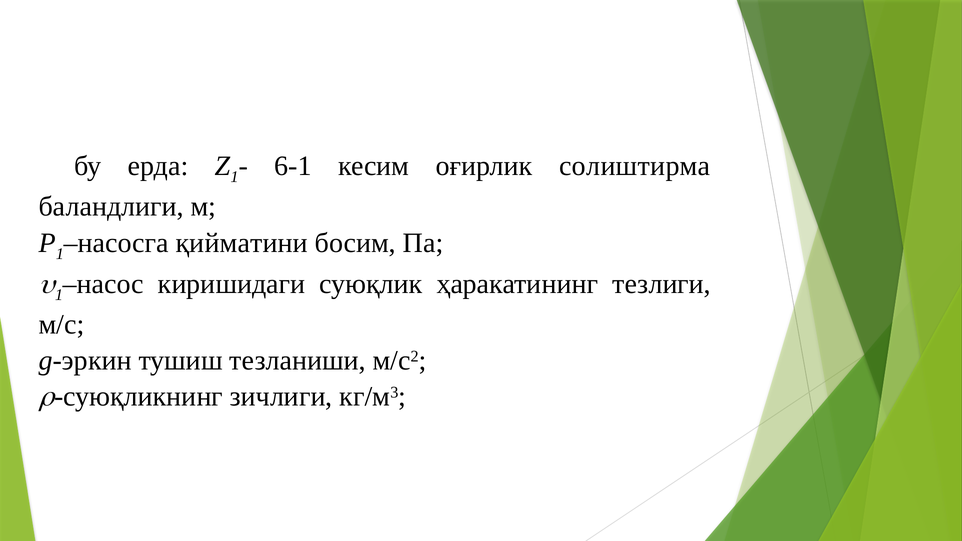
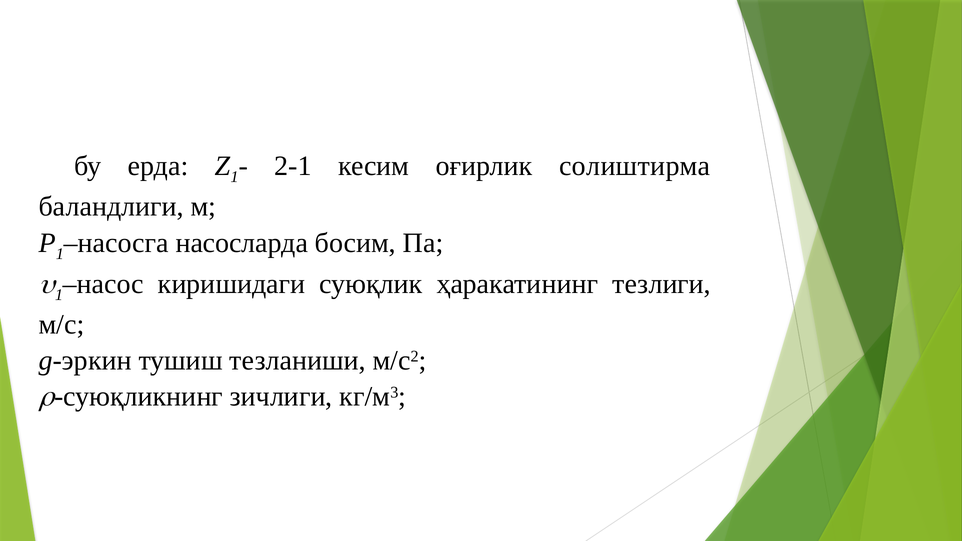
6-1: 6-1 -> 2-1
қийматини: қийматини -> насосларда
